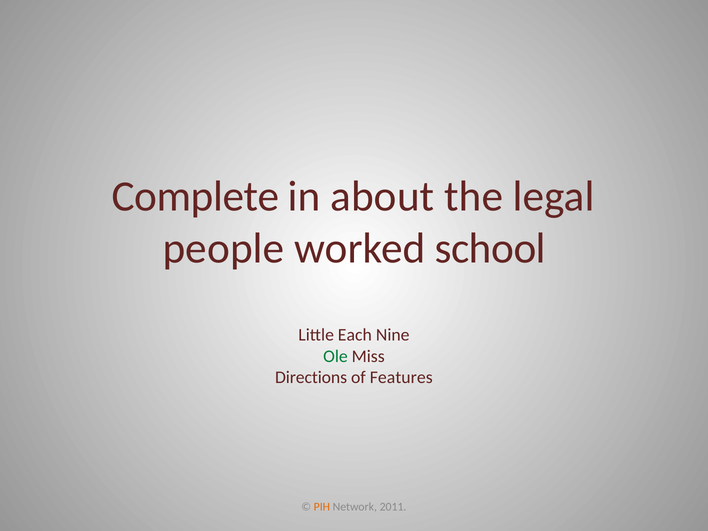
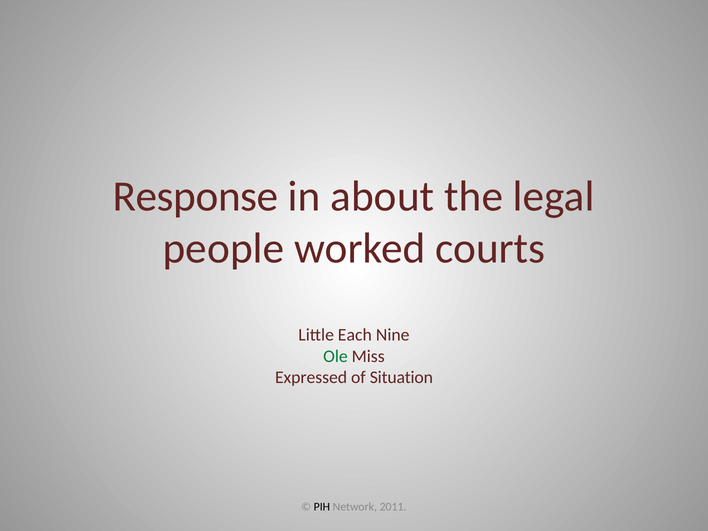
Complete: Complete -> Response
school: school -> courts
Directions: Directions -> Expressed
Features: Features -> Situation
PIH colour: orange -> black
